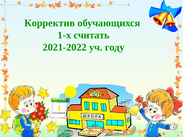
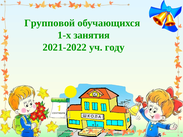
Корректив: Корректив -> Групповой
считать: считать -> занятия
